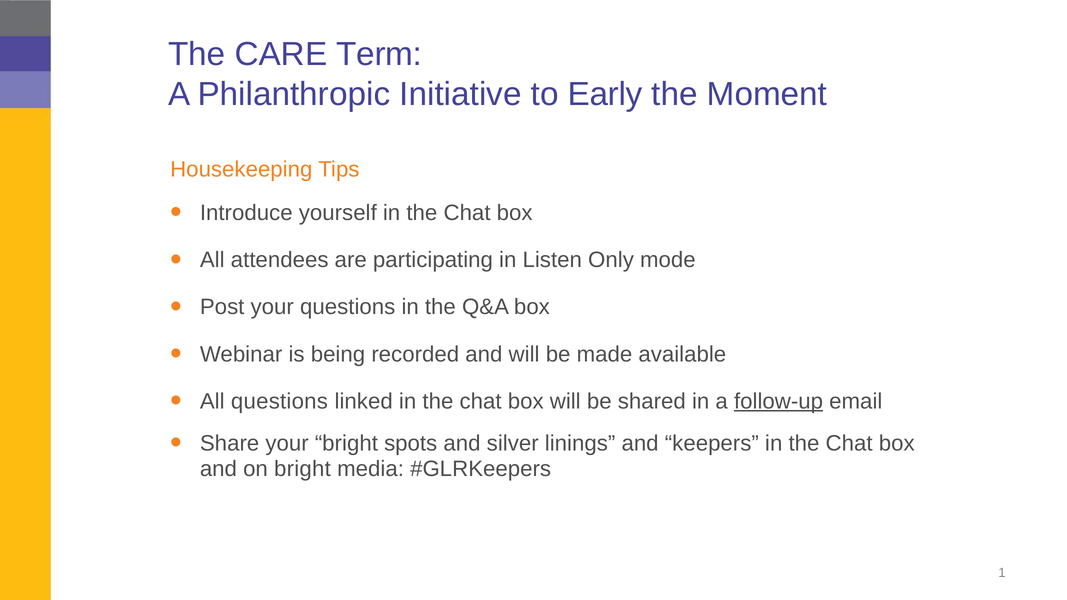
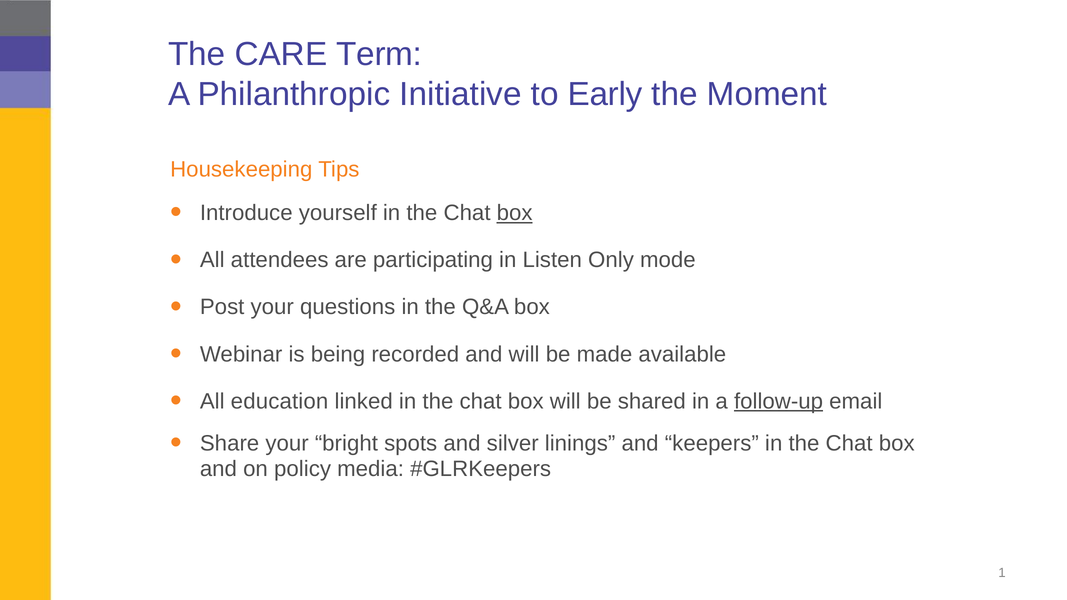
box at (515, 213) underline: none -> present
All questions: questions -> education
on bright: bright -> policy
